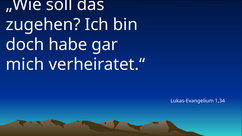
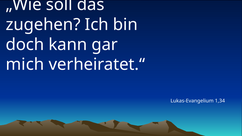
habe: habe -> kann
